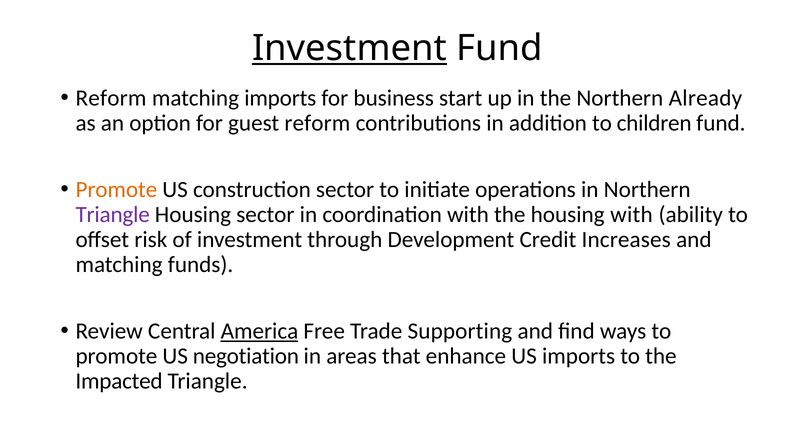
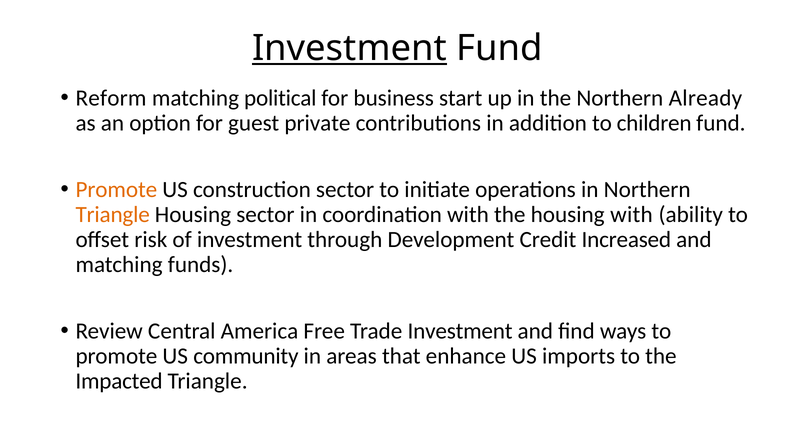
matching imports: imports -> political
guest reform: reform -> private
Triangle at (113, 215) colour: purple -> orange
Increases: Increases -> Increased
America underline: present -> none
Trade Supporting: Supporting -> Investment
negotiation: negotiation -> community
